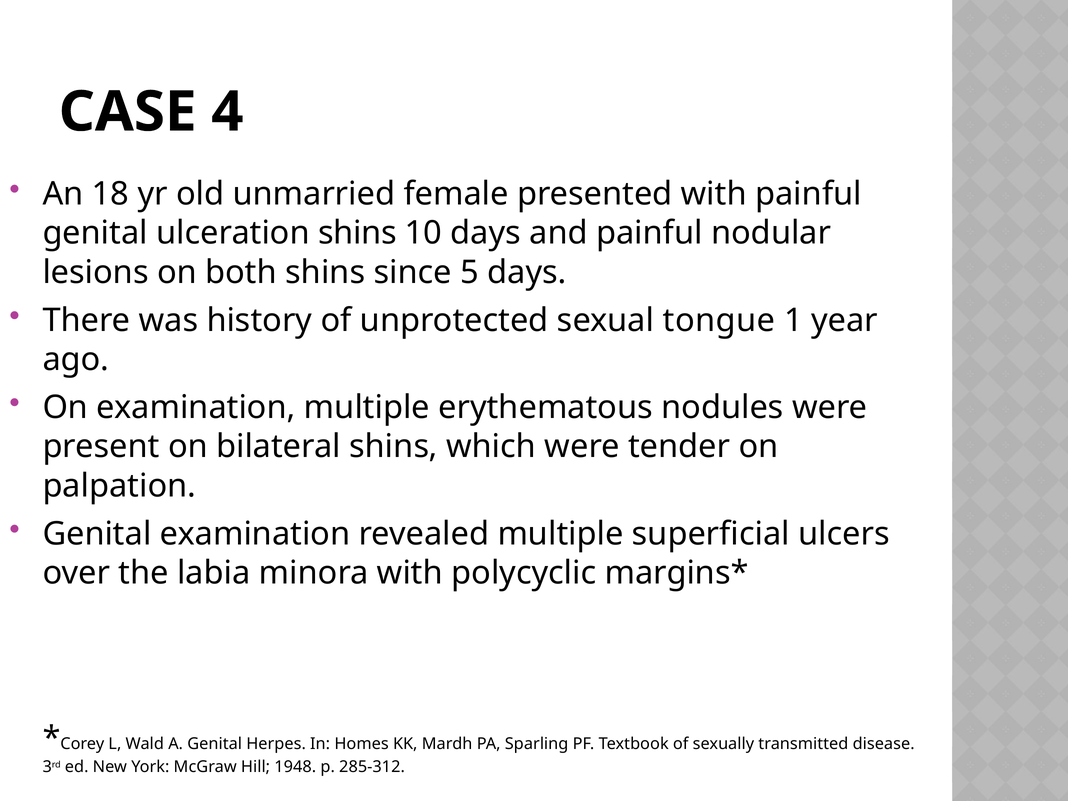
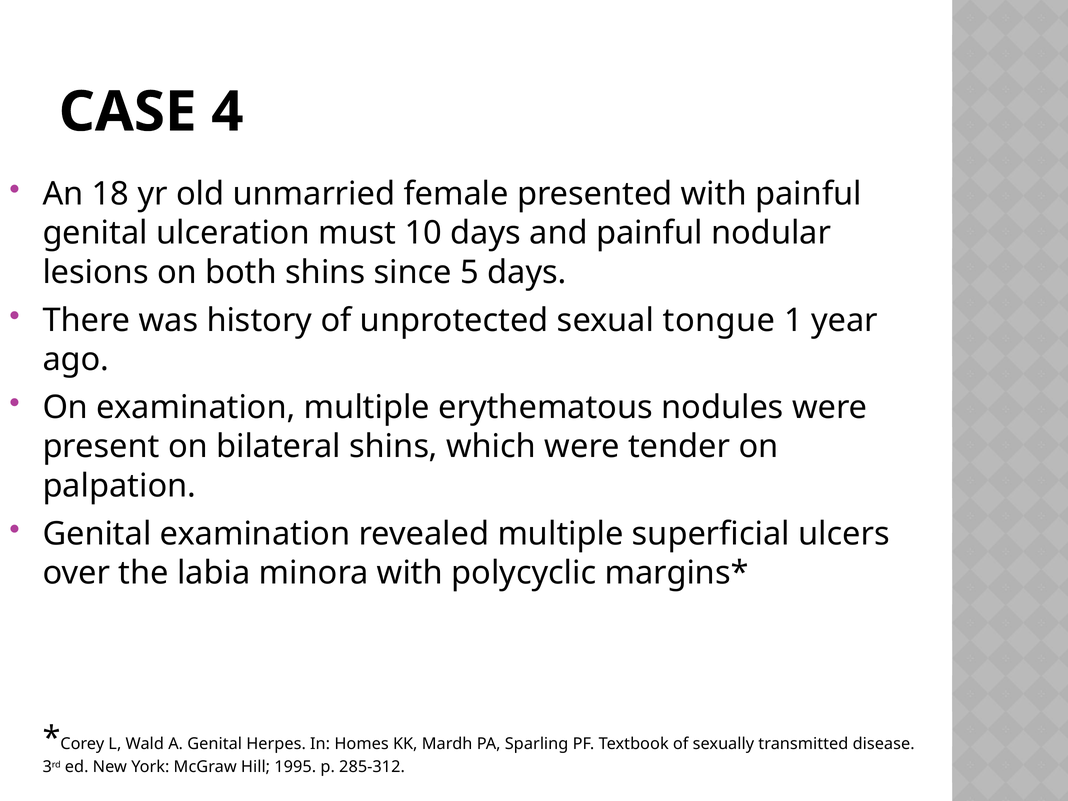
ulceration shins: shins -> must
1948: 1948 -> 1995
